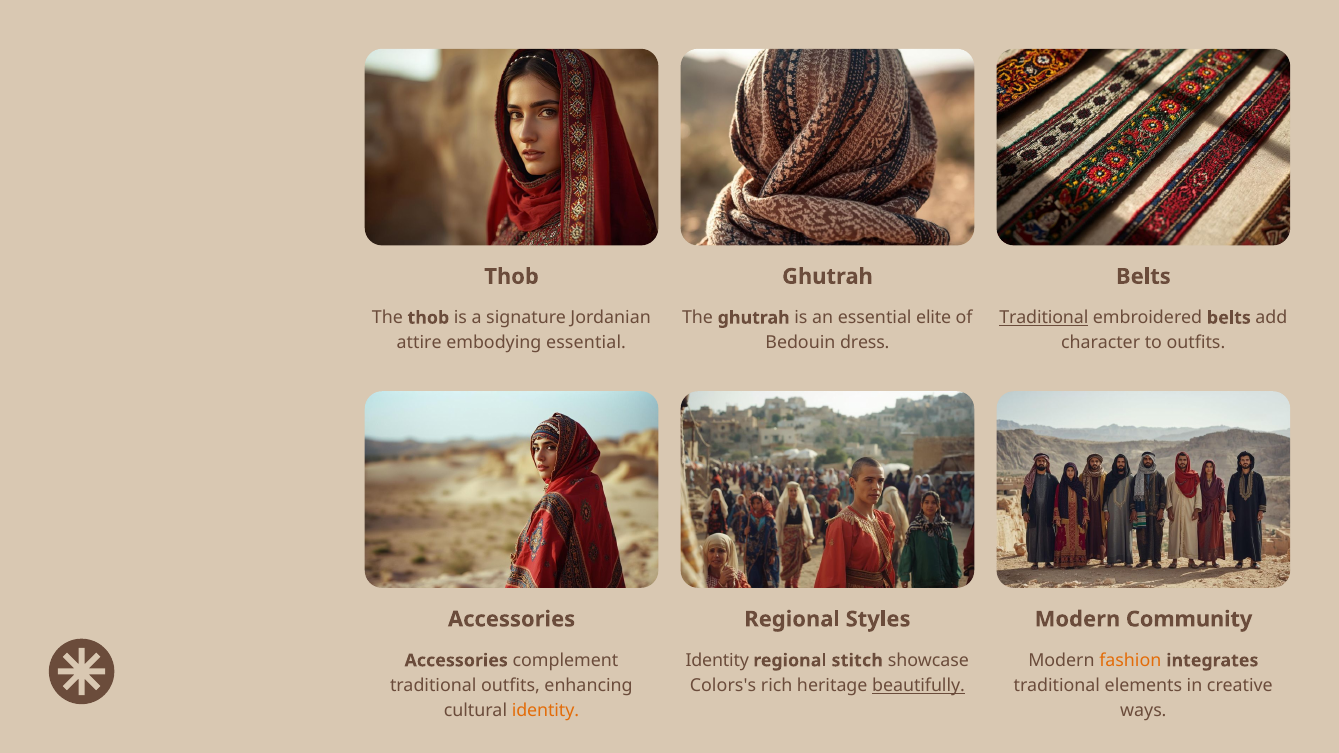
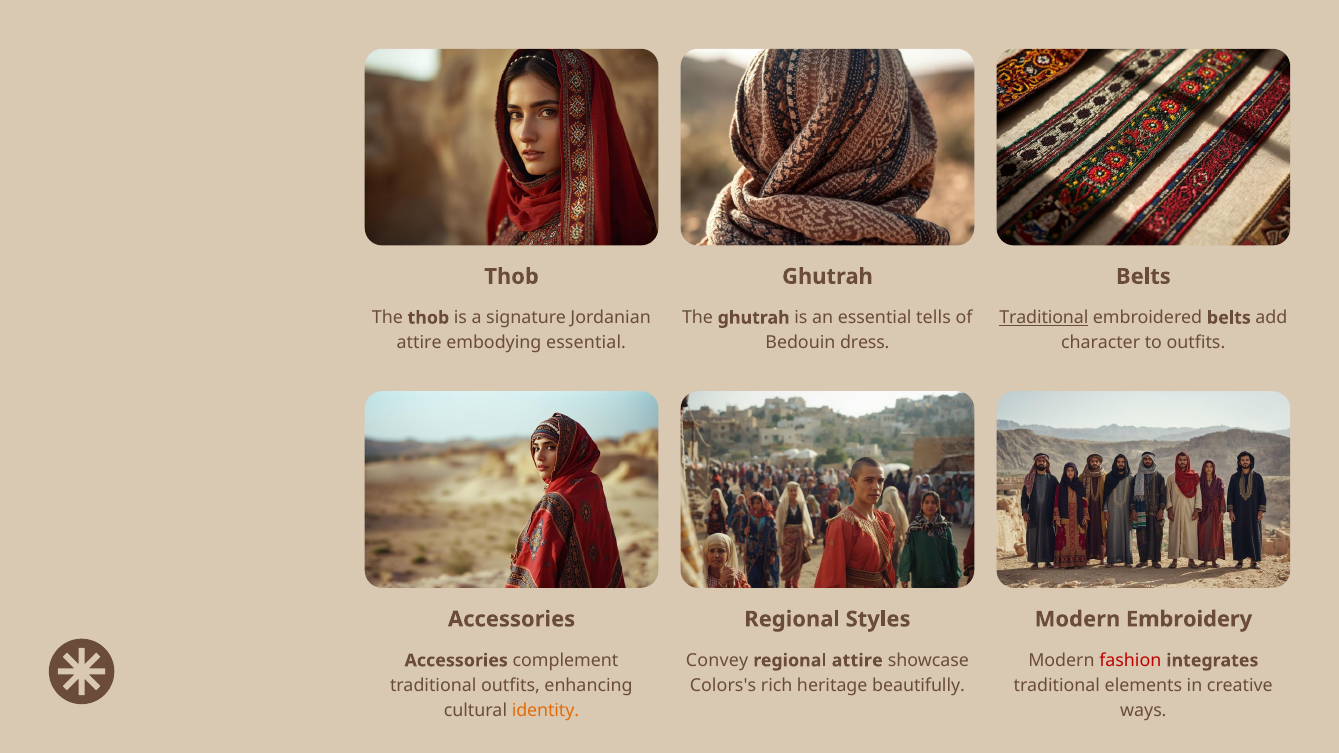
elite: elite -> tells
Community: Community -> Embroidery
Identity at (717, 661): Identity -> Convey
regional stitch: stitch -> attire
fashion colour: orange -> red
beautifully underline: present -> none
